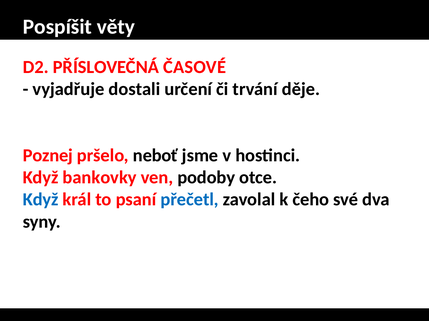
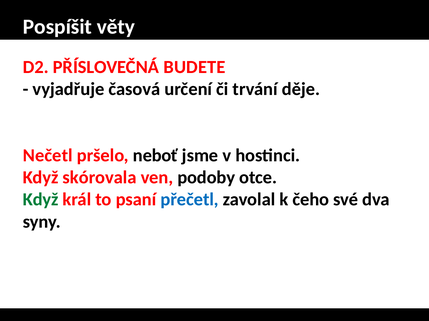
ČASOVÉ: ČASOVÉ -> BUDETE
dostali: dostali -> časová
Poznej: Poznej -> Nečetl
bankovky: bankovky -> skórovala
Když at (41, 200) colour: blue -> green
